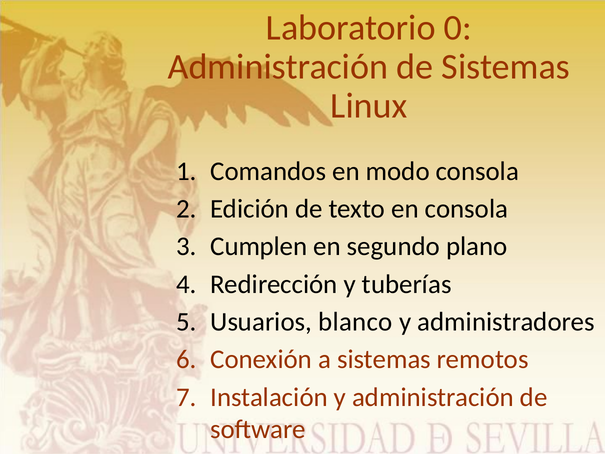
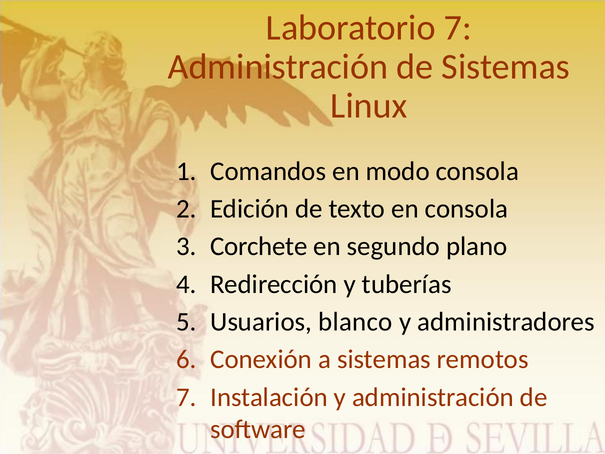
Laboratorio 0: 0 -> 7
Cumplen: Cumplen -> Corchete
